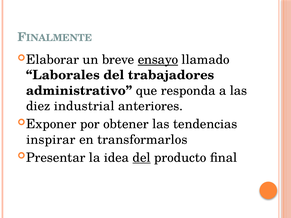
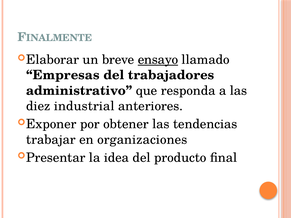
Laborales: Laborales -> Empresas
inspirar: inspirar -> trabajar
transformarlos: transformarlos -> organizaciones
del at (142, 158) underline: present -> none
